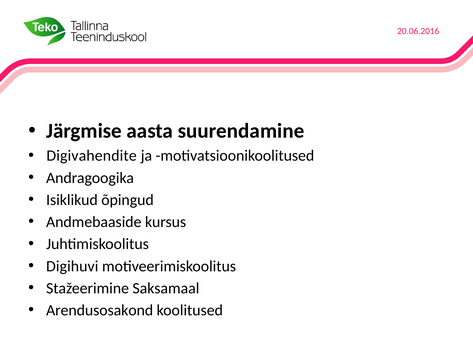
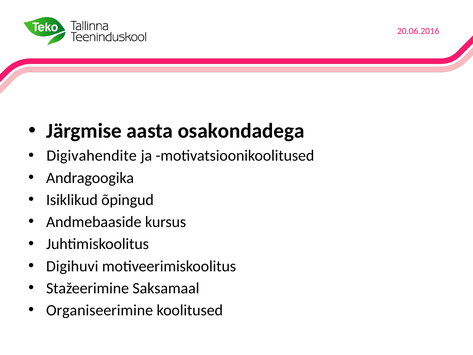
suurendamine: suurendamine -> osakondadega
Arendusosakond: Arendusosakond -> Organiseerimine
